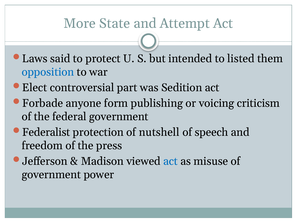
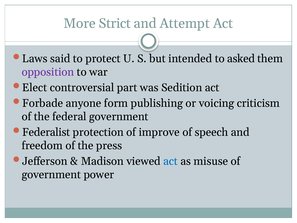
State: State -> Strict
listed: listed -> asked
opposition colour: blue -> purple
nutshell: nutshell -> improve
